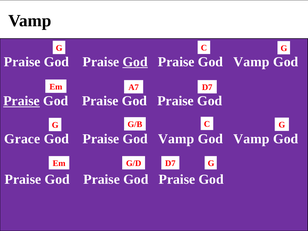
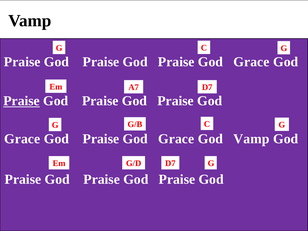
God at (135, 62) underline: present -> none
Vamp at (251, 62): Vamp -> Grace
Vamp at (176, 139): Vamp -> Grace
